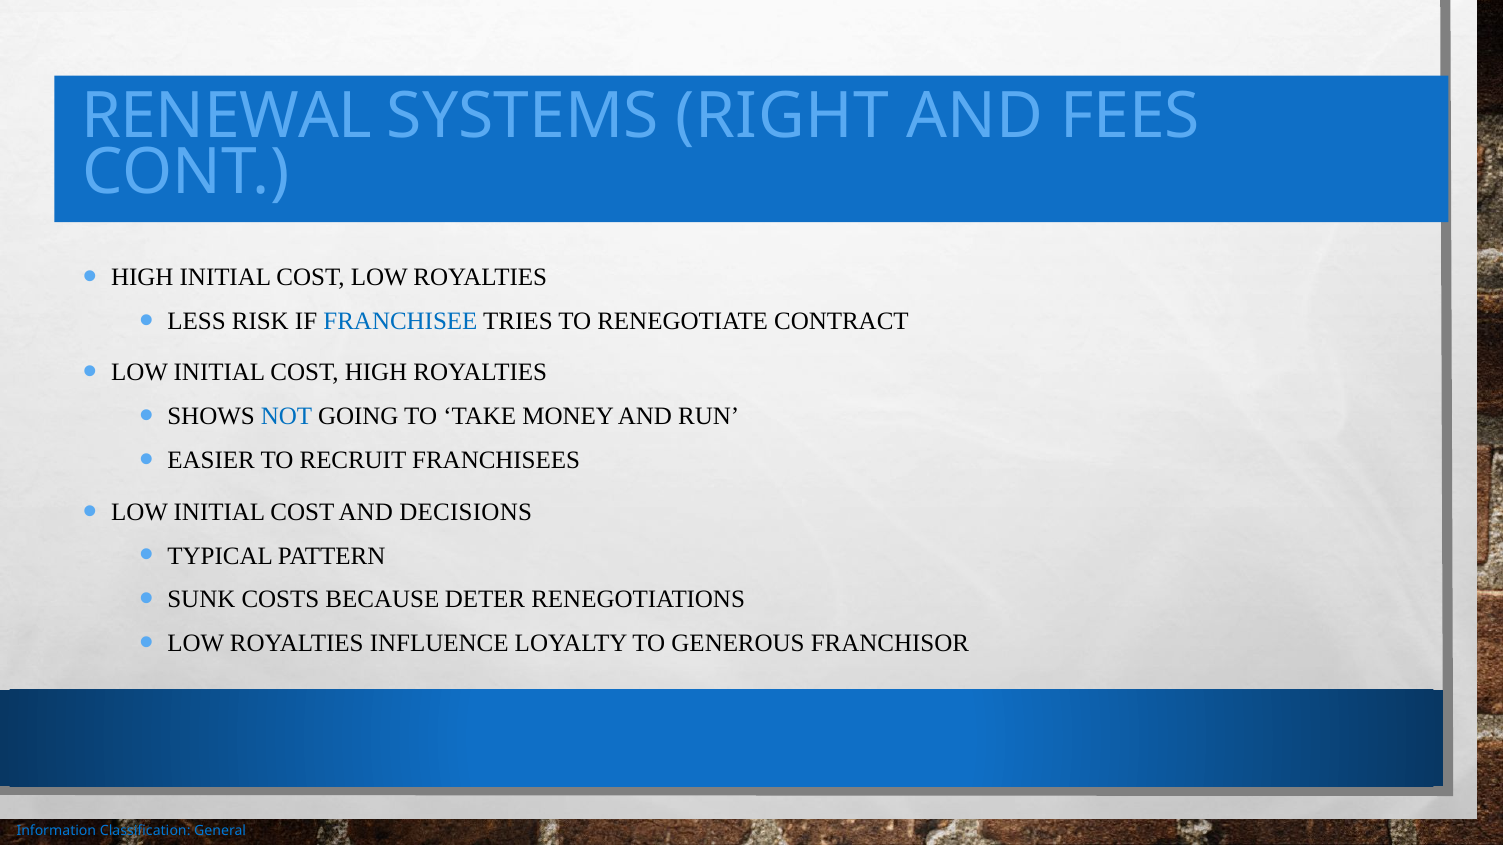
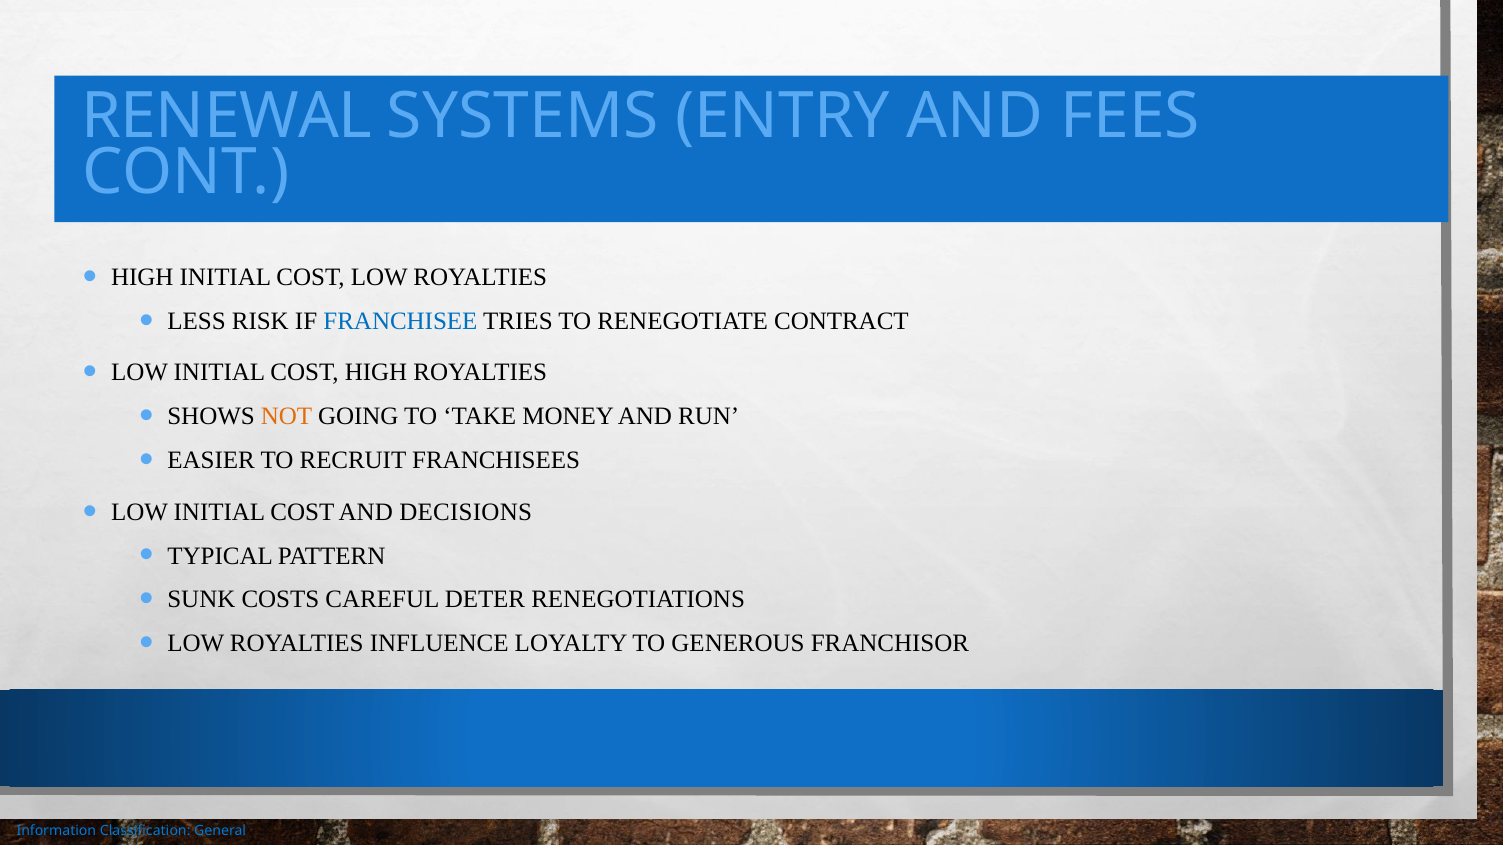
RIGHT: RIGHT -> ENTRY
NOT colour: blue -> orange
BECAUSE: BECAUSE -> CAREFUL
